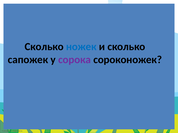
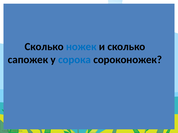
сорока colour: purple -> blue
